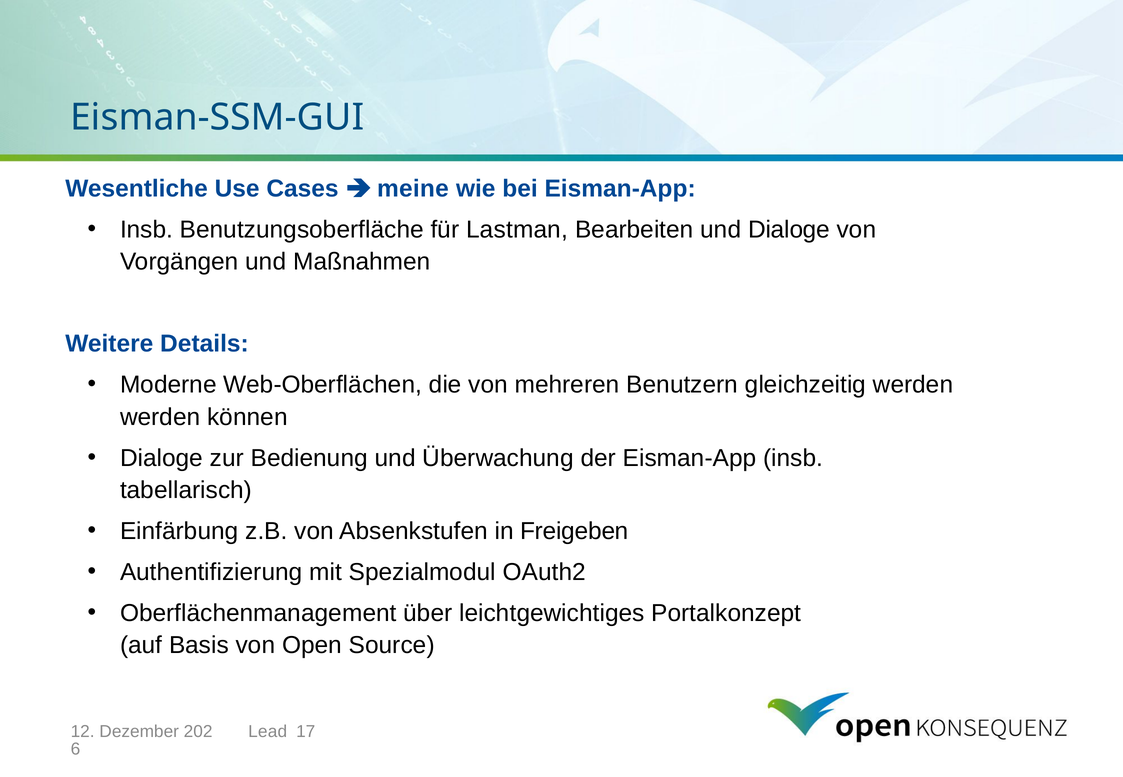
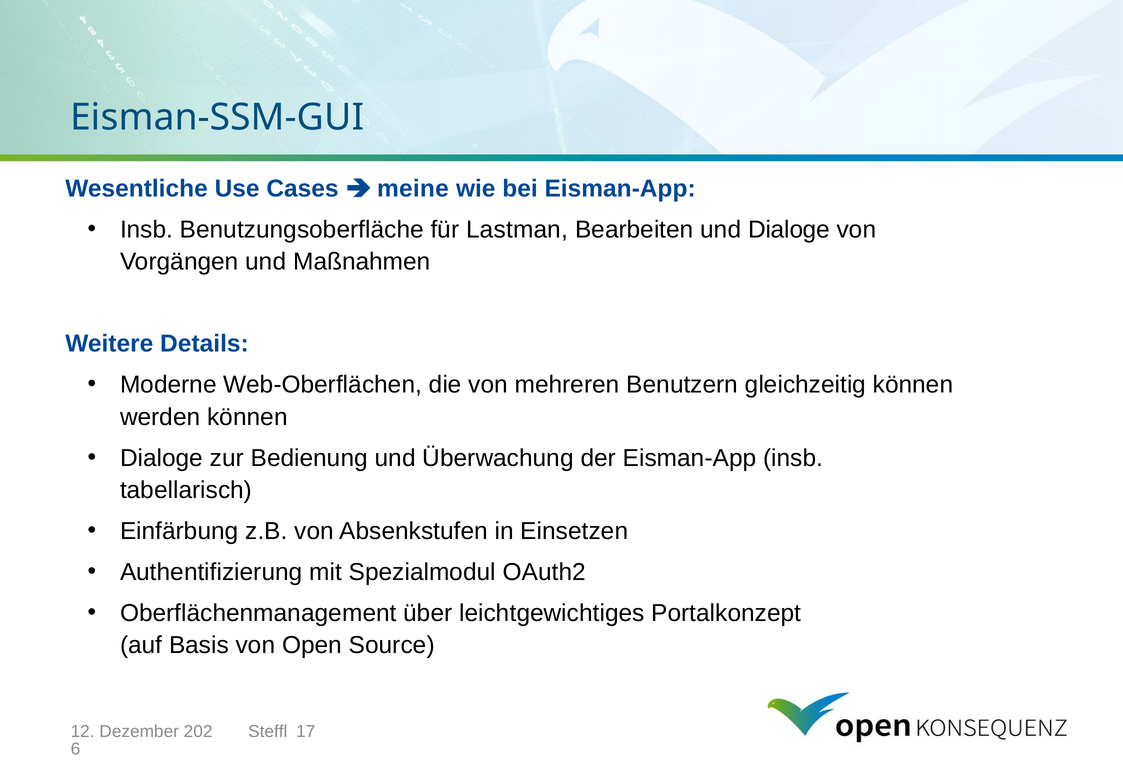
gleichzeitig werden: werden -> können
Freigeben: Freigeben -> Einsetzen
Lead: Lead -> Steffl
